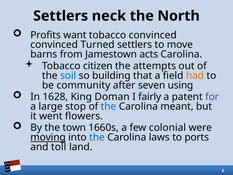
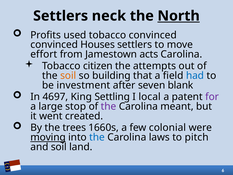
North underline: none -> present
want: want -> used
Turned: Turned -> Houses
barns: barns -> effort
soil at (68, 75) colour: blue -> orange
had colour: orange -> blue
community: community -> investment
using: using -> blank
1628: 1628 -> 4697
Doman: Doman -> Settling
fairly: fairly -> local
the at (109, 106) colour: blue -> purple
flowers: flowers -> created
town: town -> trees
ports: ports -> pitch
and toll: toll -> soil
